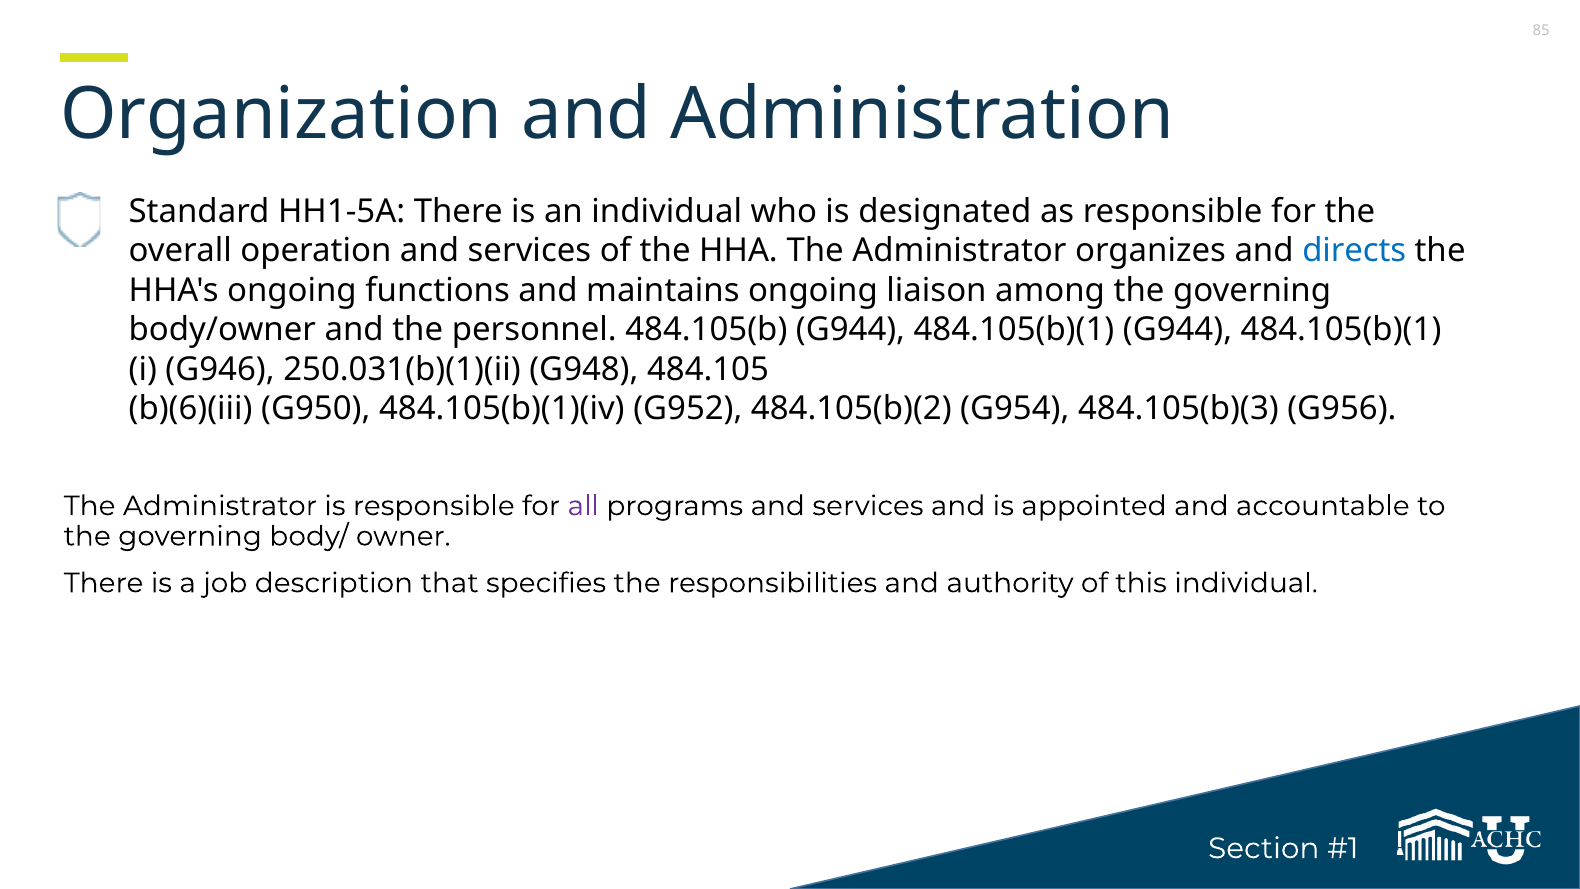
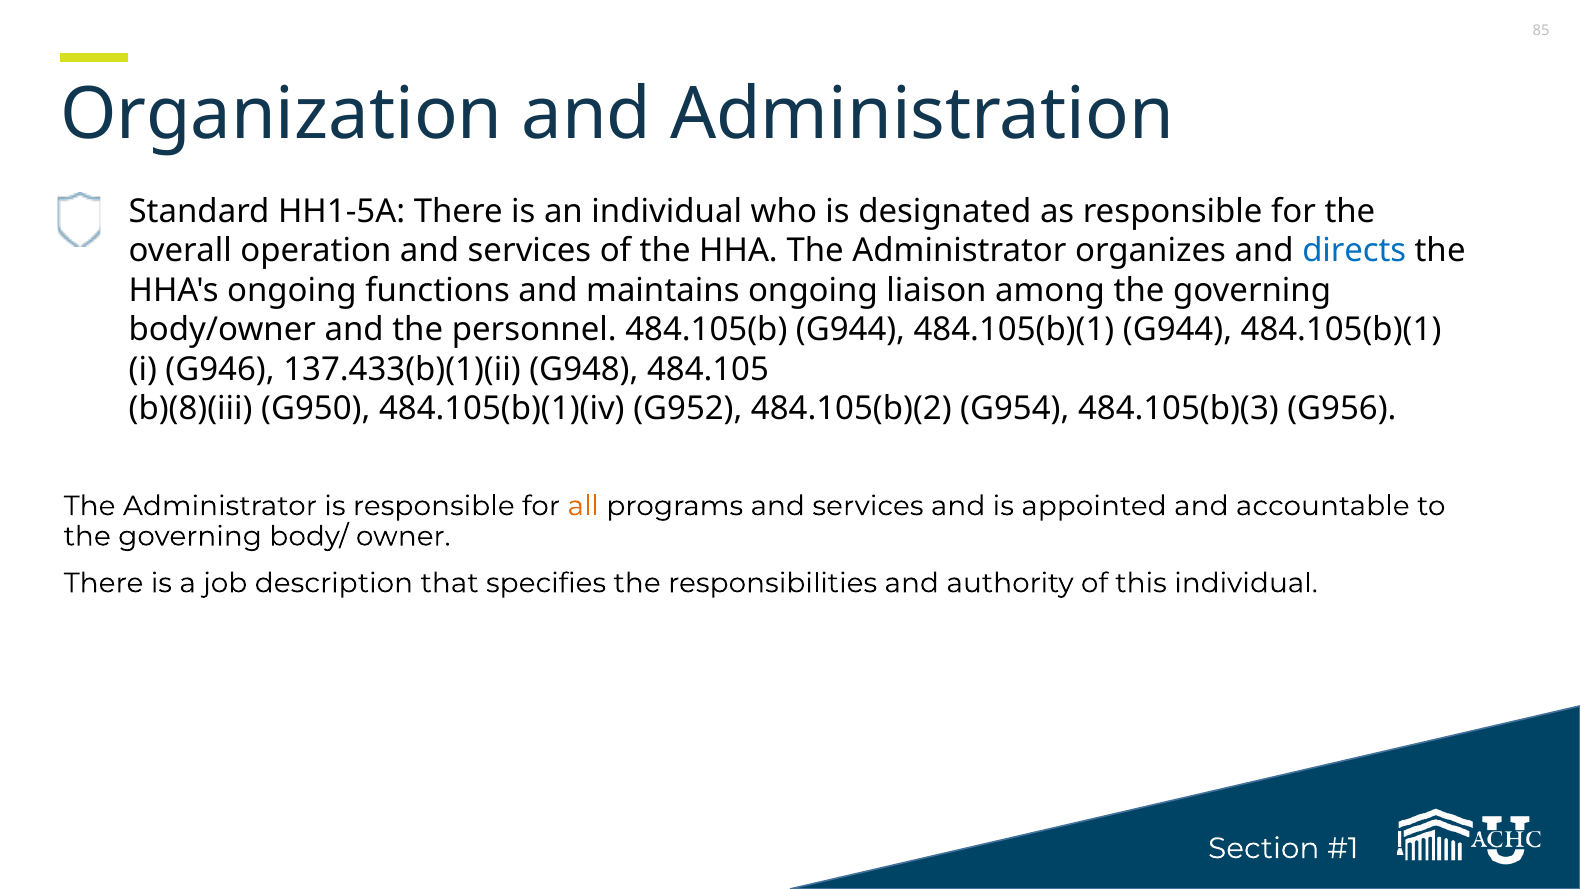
250.031(b)(1)(ii: 250.031(b)(1)(ii -> 137.433(b)(1)(ii
b)(6)(iii: b)(6)(iii -> b)(8)(iii
all colour: purple -> orange
